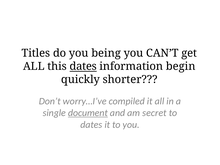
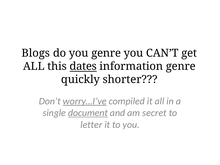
Titles: Titles -> Blogs
you being: being -> genre
information begin: begin -> genre
worry…I’ve underline: none -> present
dates at (91, 125): dates -> letter
